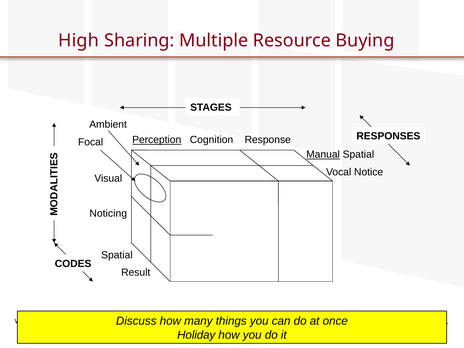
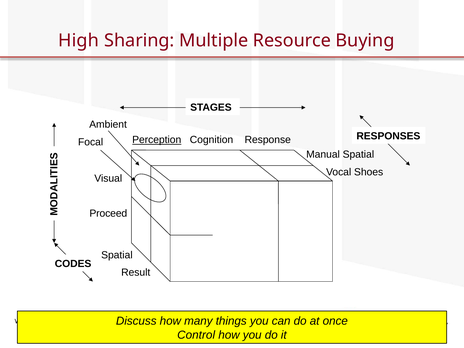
Manual underline: present -> none
Notice: Notice -> Shoes
Noticing: Noticing -> Proceed
Holiday: Holiday -> Control
